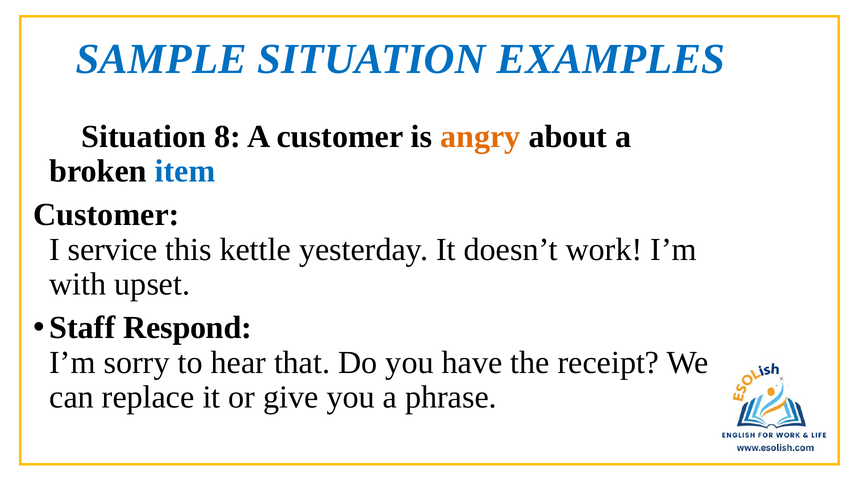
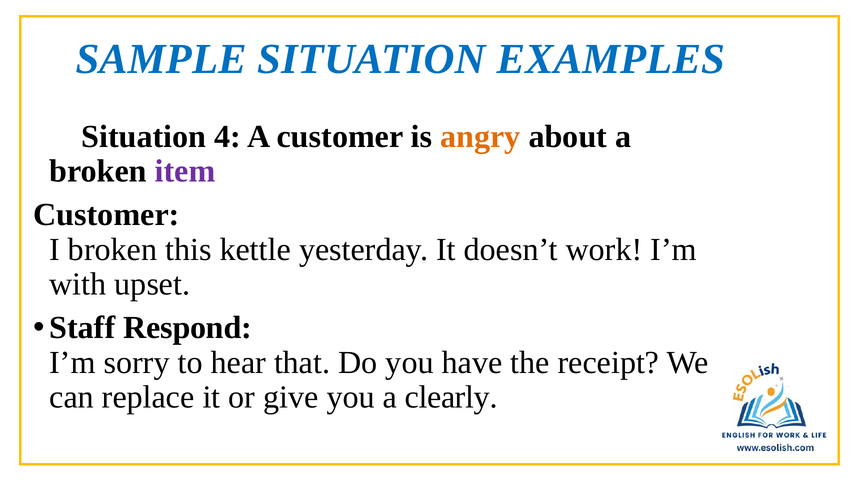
8: 8 -> 4
item colour: blue -> purple
I service: service -> broken
phrase: phrase -> clearly
